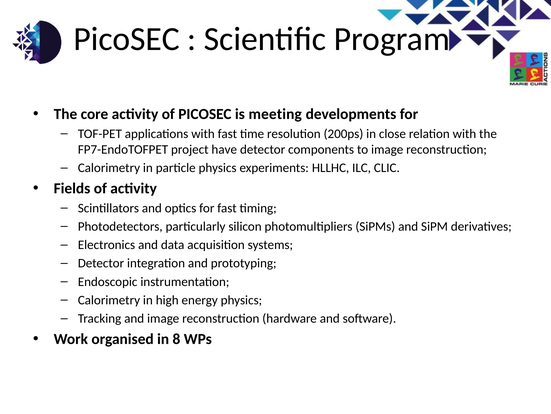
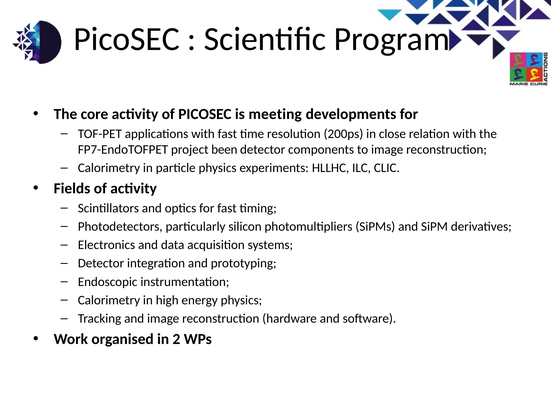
have: have -> been
8: 8 -> 2
